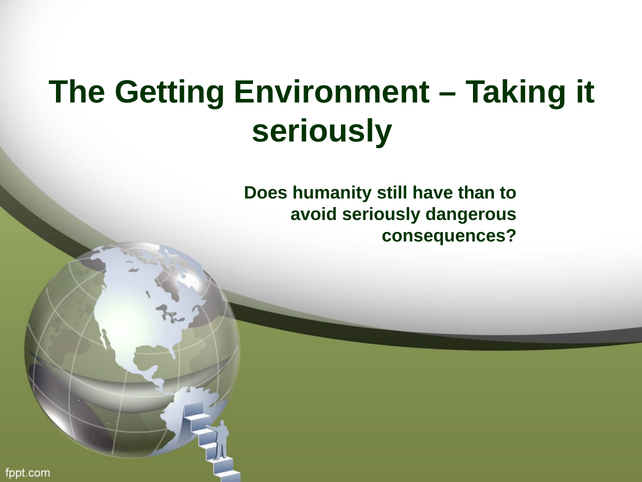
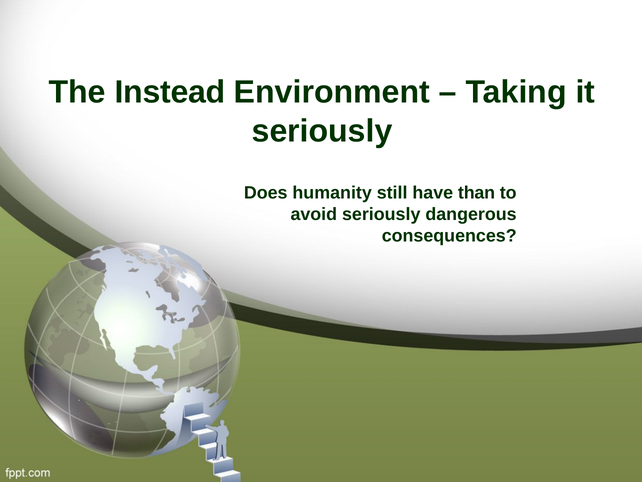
Getting: Getting -> Instead
